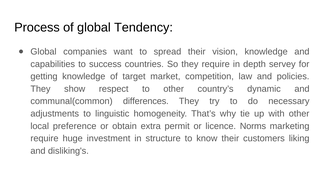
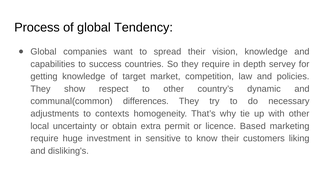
linguistic: linguistic -> contexts
preference: preference -> uncertainty
Norms: Norms -> Based
structure: structure -> sensitive
